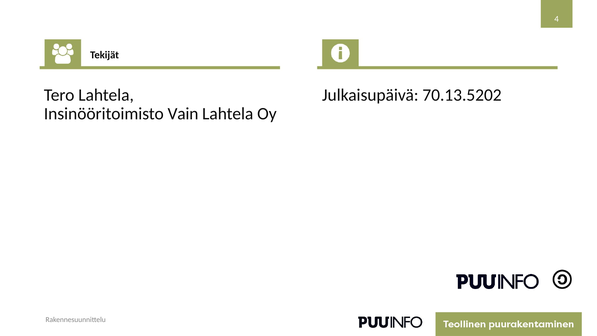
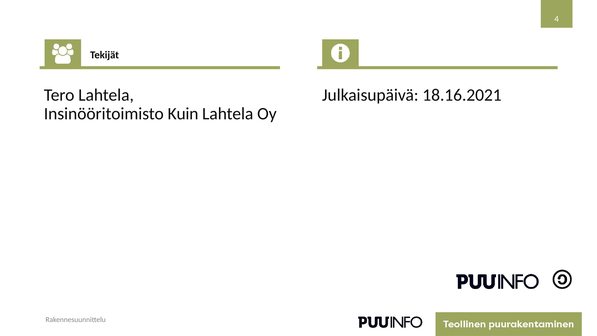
70.13.5202: 70.13.5202 -> 18.16.2021
Vain: Vain -> Kuin
